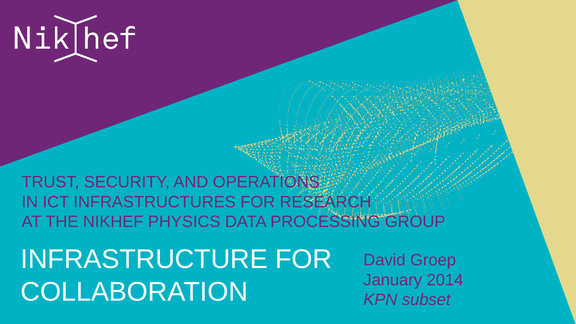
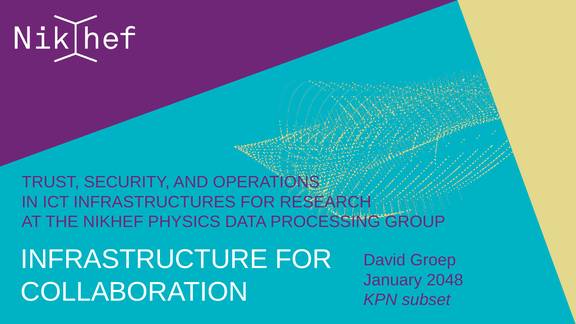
2014: 2014 -> 2048
